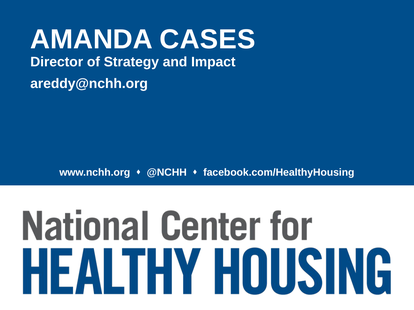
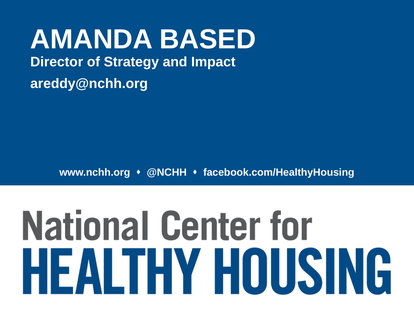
CASES: CASES -> BASED
